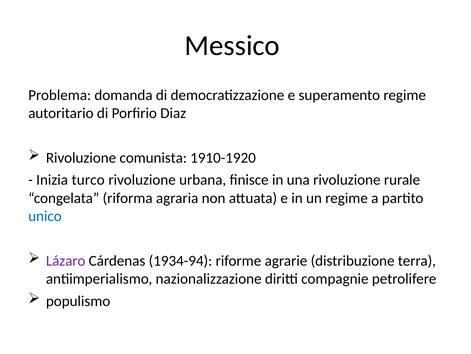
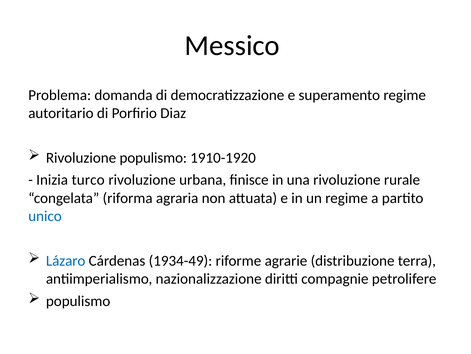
Rivoluzione comunista: comunista -> populismo
Lázaro colour: purple -> blue
1934-94: 1934-94 -> 1934-49
